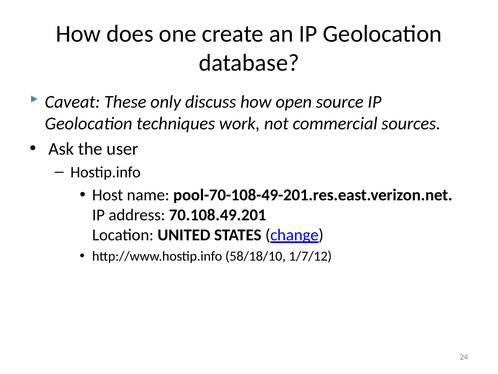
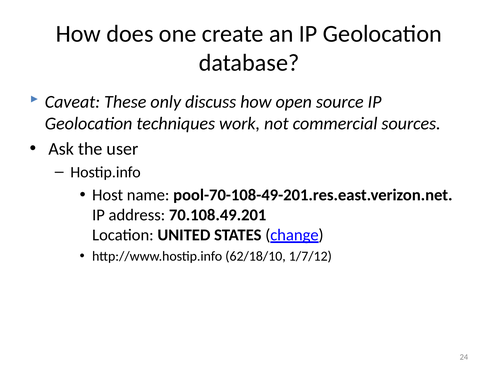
58/18/10: 58/18/10 -> 62/18/10
